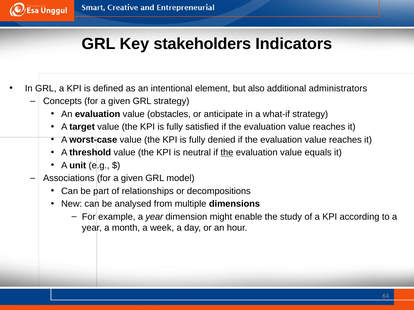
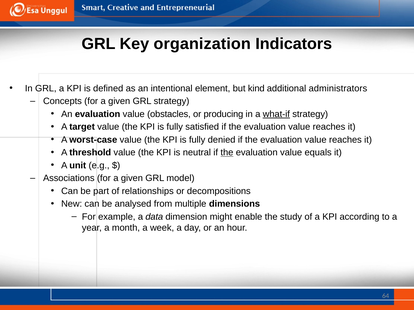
stakeholders: stakeholders -> organization
also: also -> kind
anticipate: anticipate -> producing
what-if underline: none -> present
example a year: year -> data
